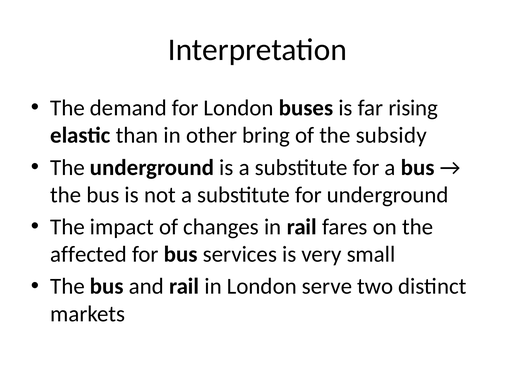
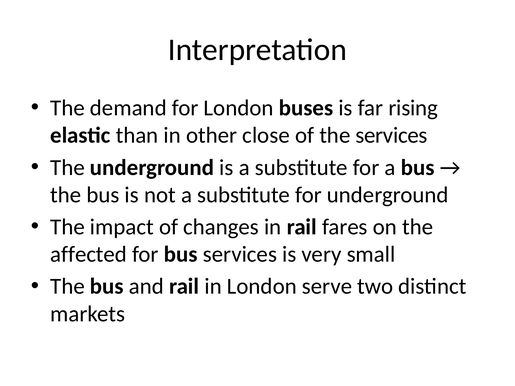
bring: bring -> close
the subsidy: subsidy -> services
